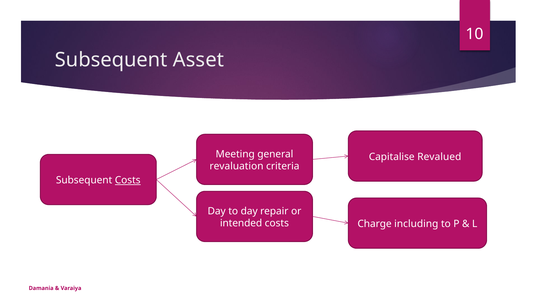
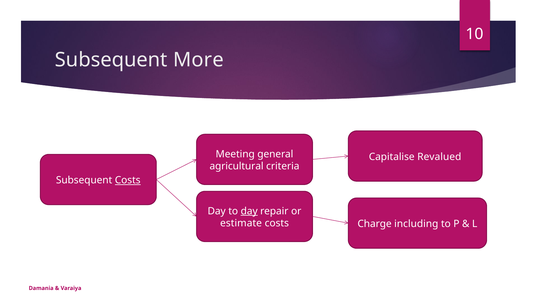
Asset: Asset -> More
revaluation: revaluation -> agricultural
day at (249, 211) underline: none -> present
intended: intended -> estimate
